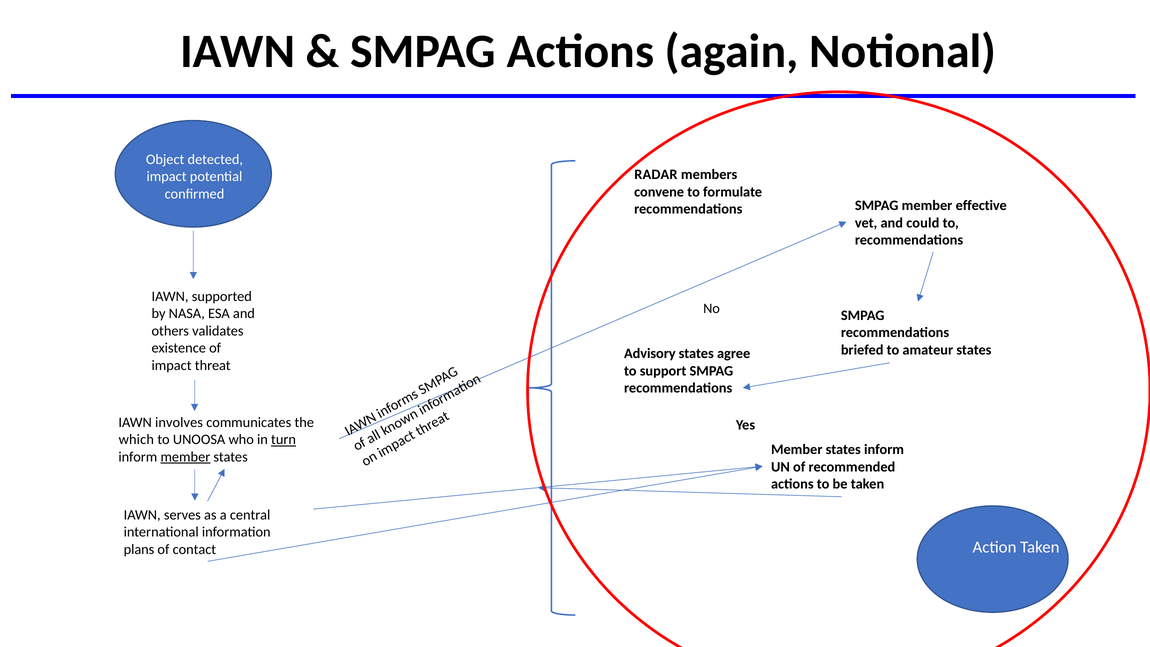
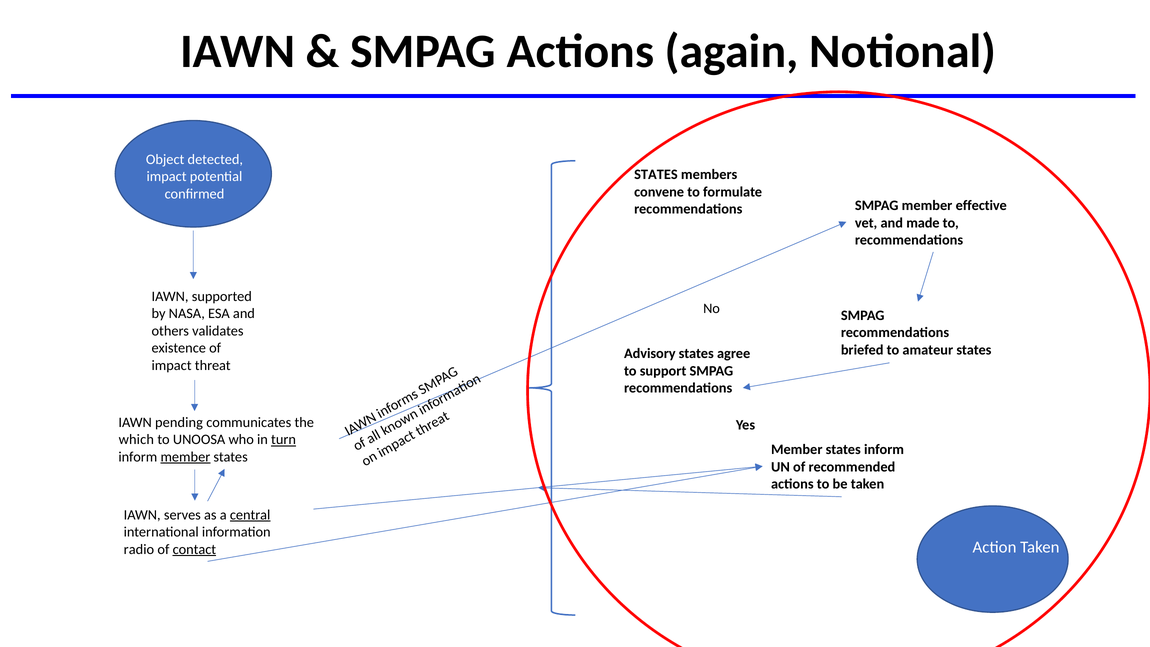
RADAR at (656, 175): RADAR -> STATES
could: could -> made
involves: involves -> pending
central underline: none -> present
plans: plans -> radio
contact underline: none -> present
